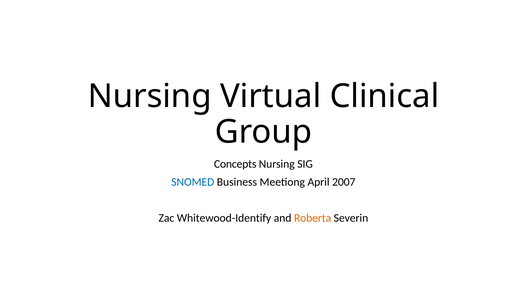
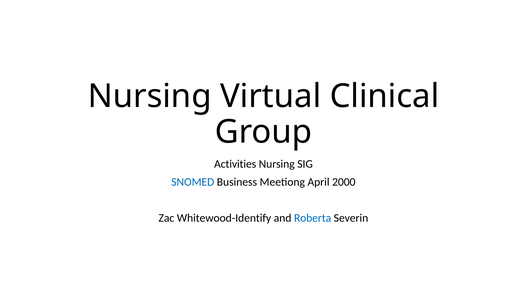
Concepts: Concepts -> Activities
2007: 2007 -> 2000
Roberta colour: orange -> blue
